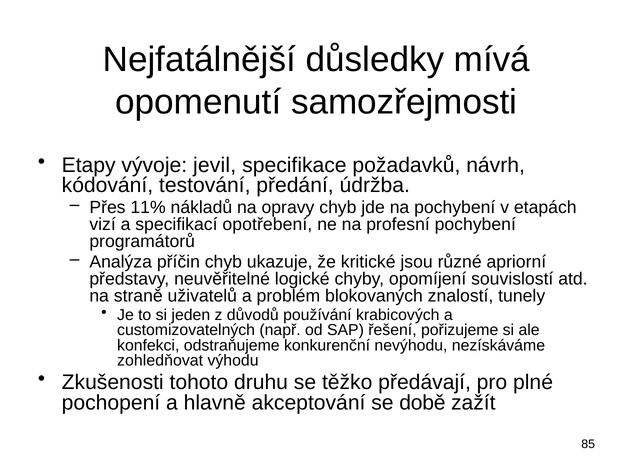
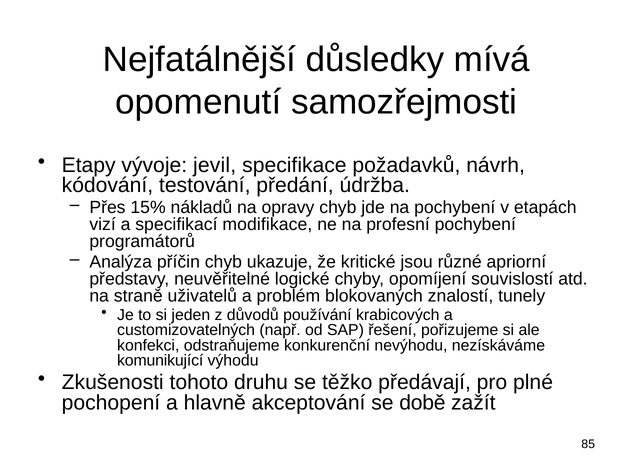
11%: 11% -> 15%
opotřebení: opotřebení -> modifikace
zohledňovat: zohledňovat -> komunikující
